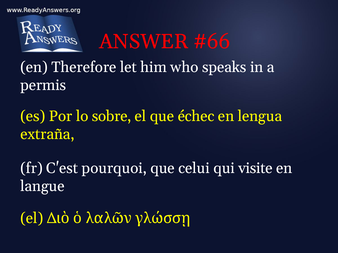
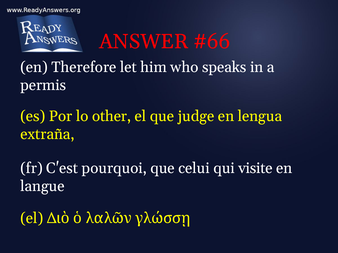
sobre: sobre -> other
échec: échec -> judge
